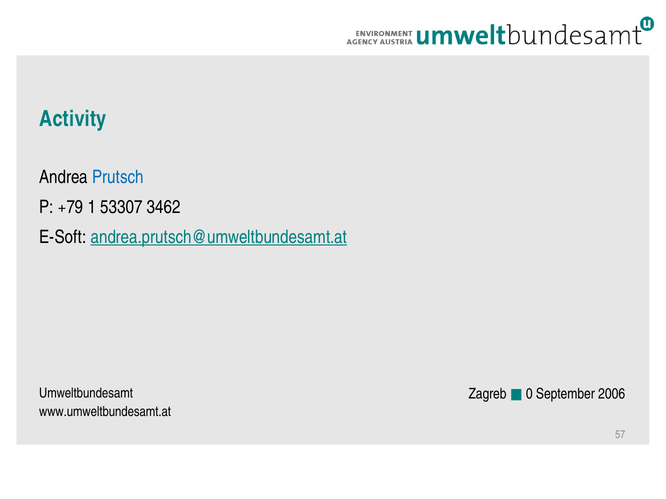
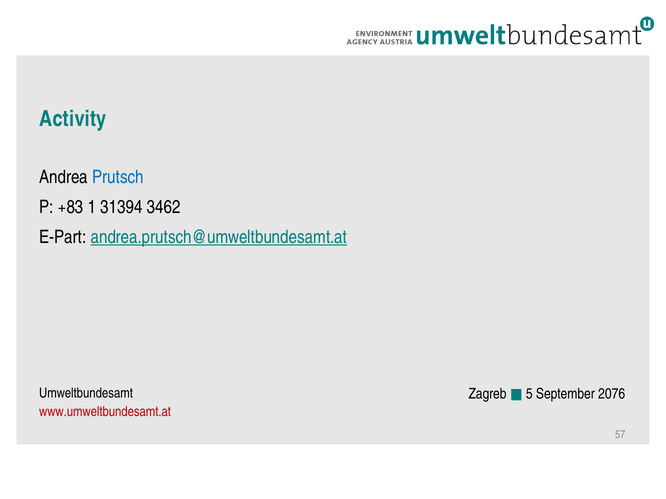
+79: +79 -> +83
53307: 53307 -> 31394
E-Soft: E-Soft -> E-Part
0: 0 -> 5
2006: 2006 -> 2076
www.umweltbundesamt.at colour: black -> red
